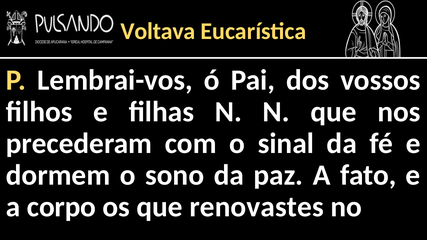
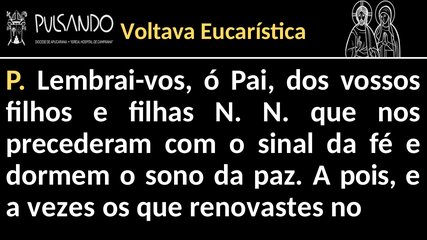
fato: fato -> pois
corpo: corpo -> vezes
